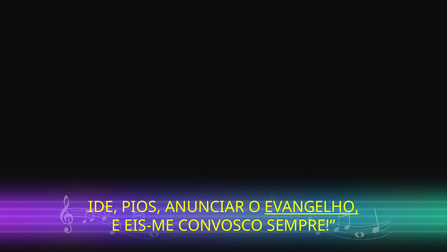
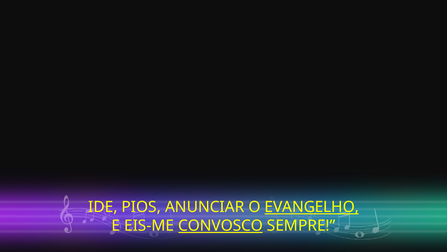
CONVOSCO underline: none -> present
